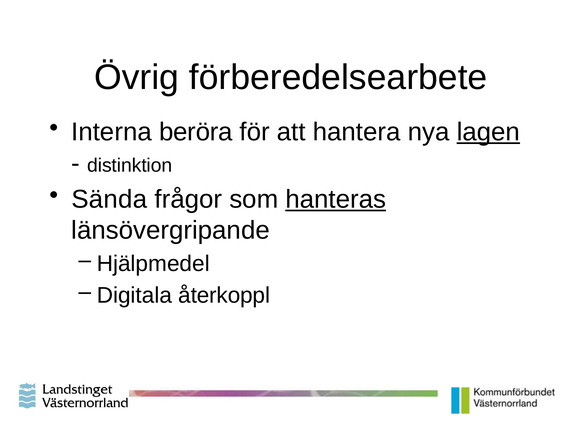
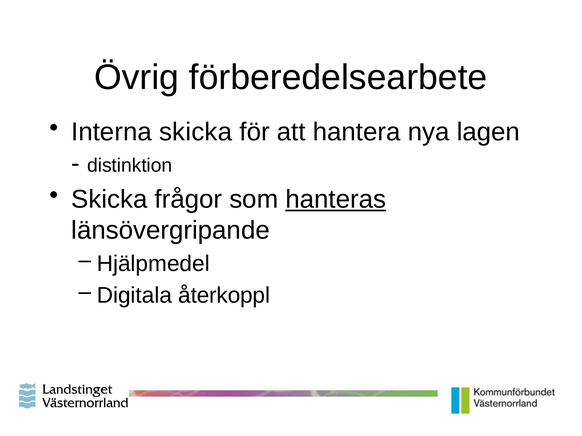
Interna beröra: beröra -> skicka
lagen underline: present -> none
Sända at (109, 200): Sända -> Skicka
